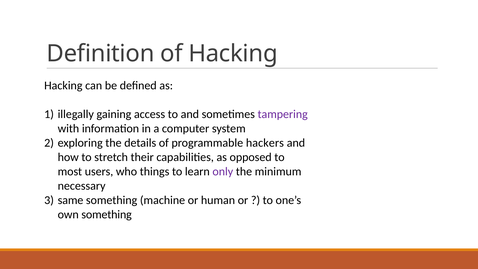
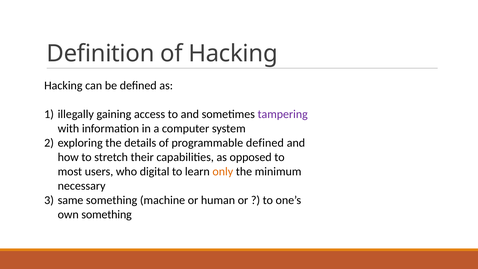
programmable hackers: hackers -> defined
things: things -> digital
only colour: purple -> orange
